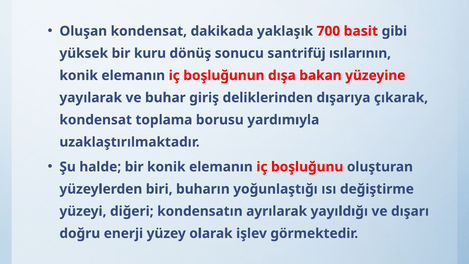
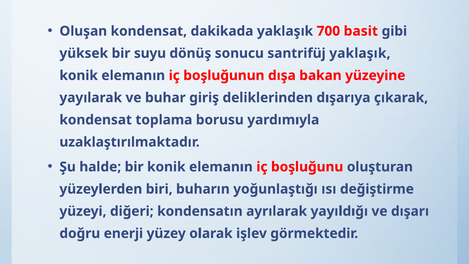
kuru: kuru -> suyu
santrifüj ısılarının: ısılarının -> yaklaşık
